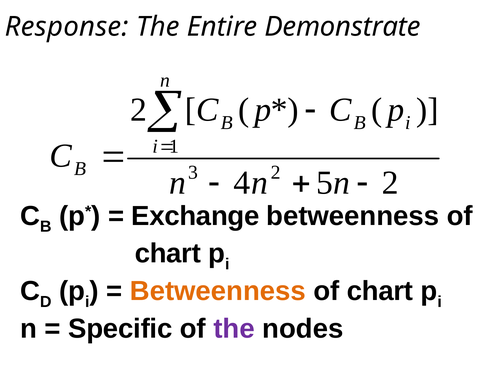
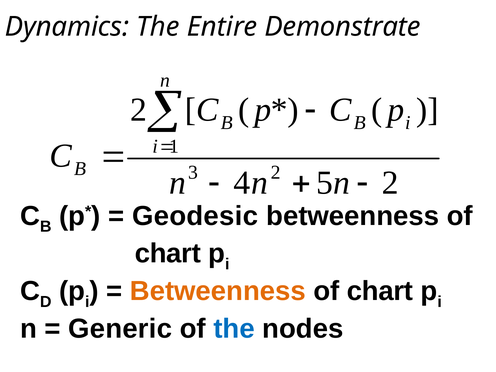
Response: Response -> Dynamics
Exchange: Exchange -> Geodesic
Specific: Specific -> Generic
the at (234, 329) colour: purple -> blue
